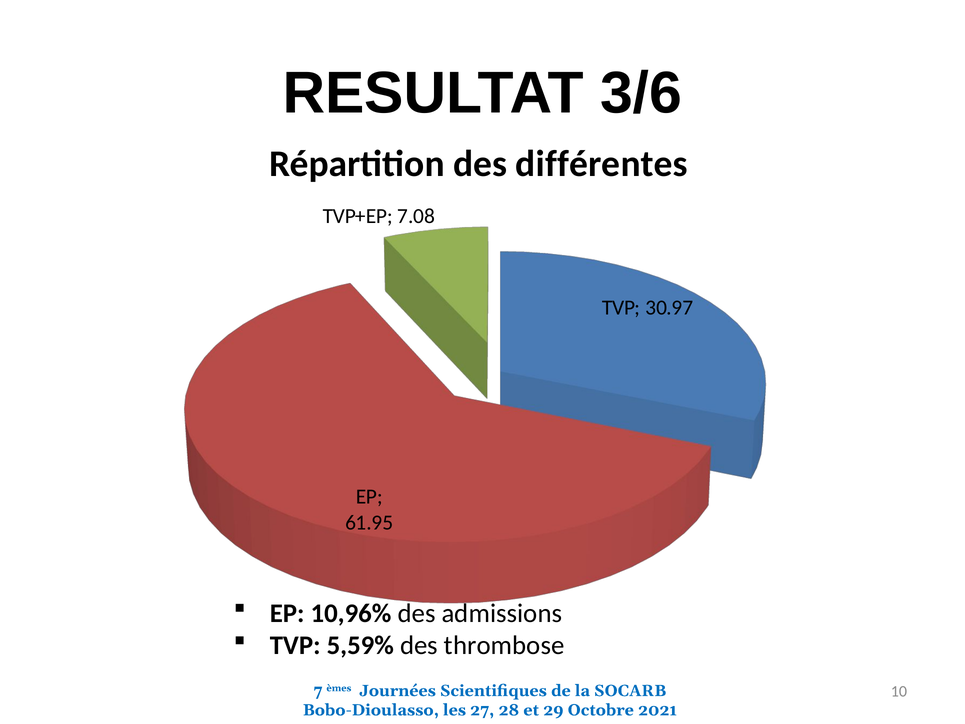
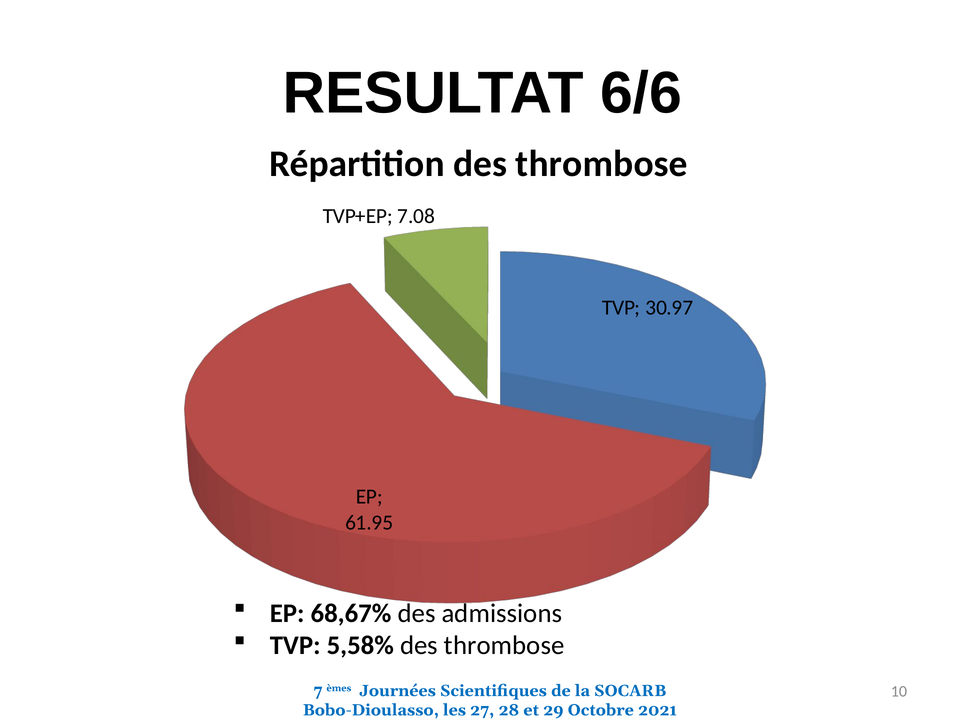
3/6: 3/6 -> 6/6
Répartition des différentes: différentes -> thrombose
10,96%: 10,96% -> 68,67%
5,59%: 5,59% -> 5,58%
